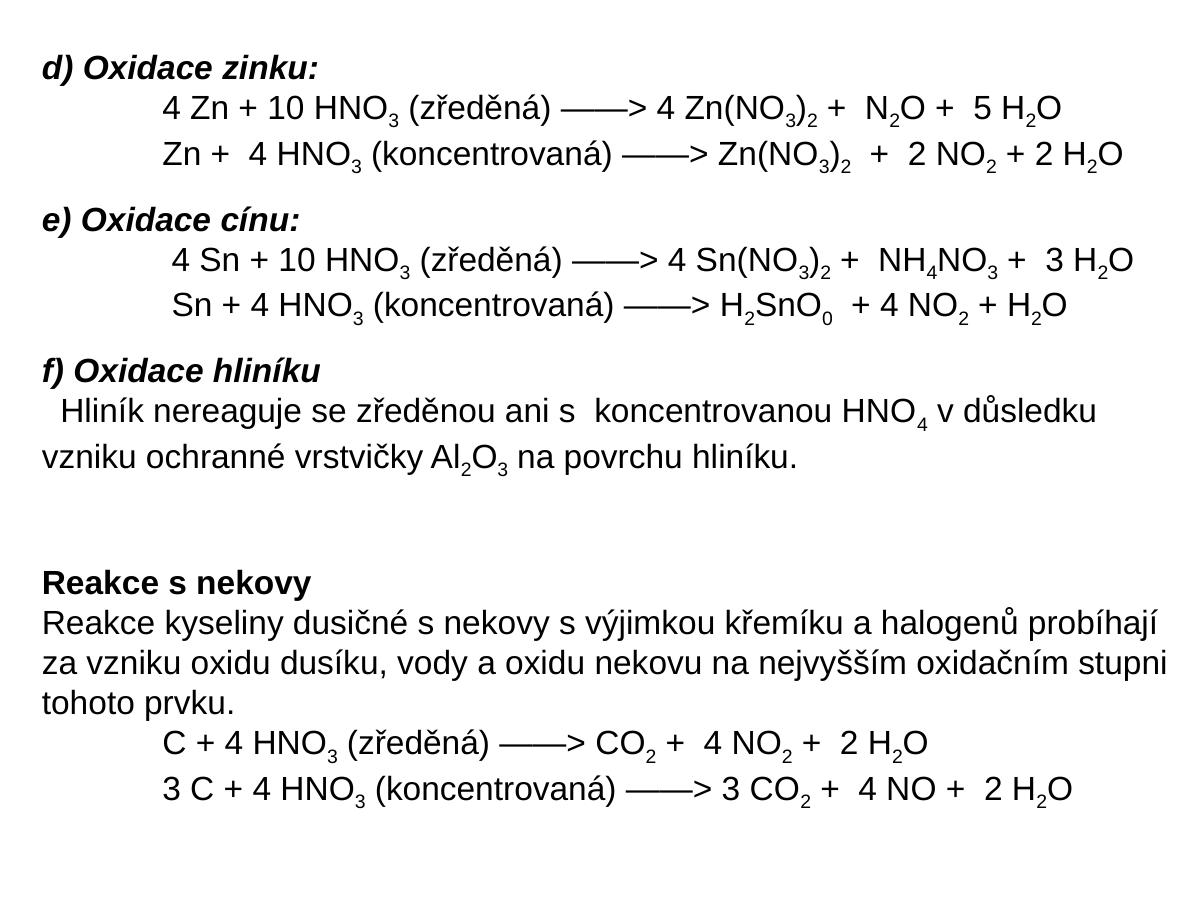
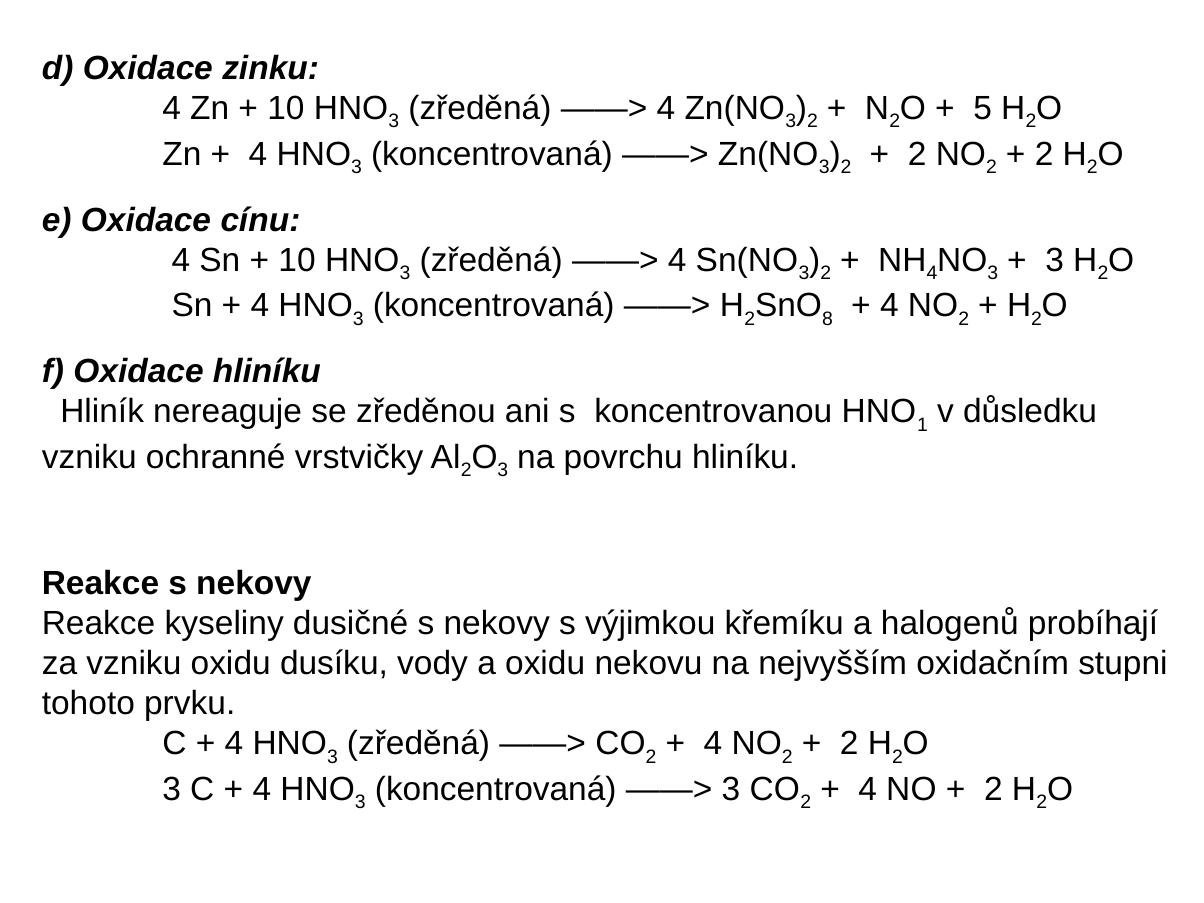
0: 0 -> 8
4 at (923, 425): 4 -> 1
